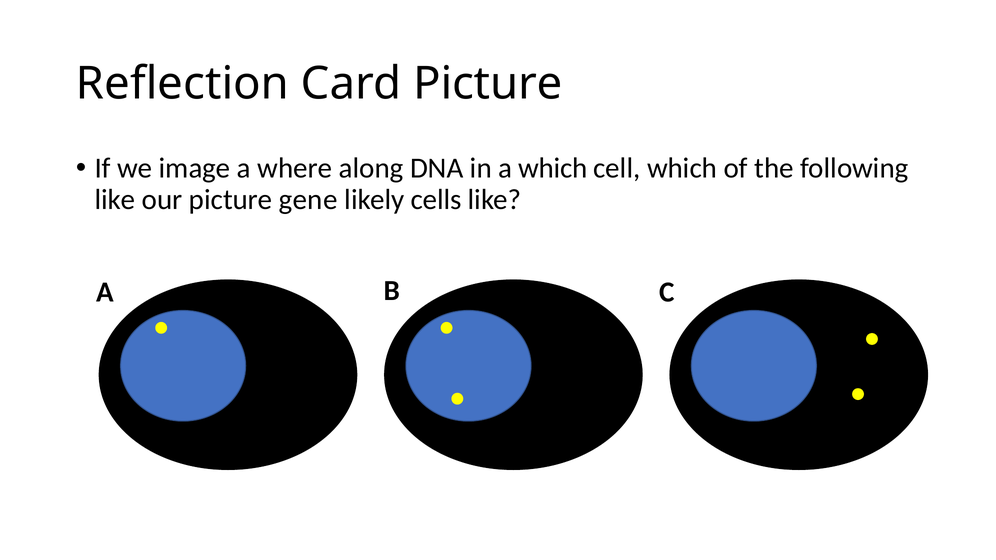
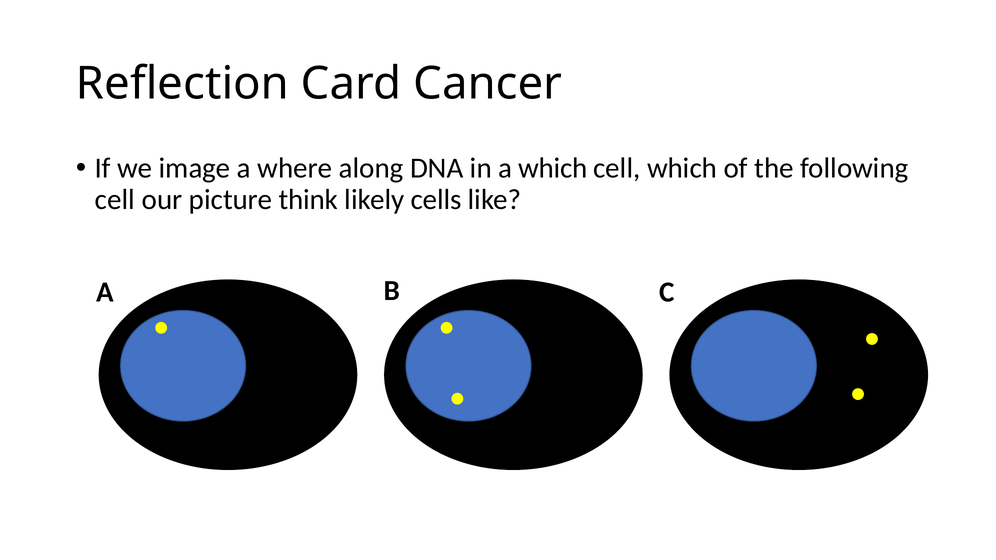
Card Picture: Picture -> Cancer
like at (115, 200): like -> cell
gene: gene -> think
